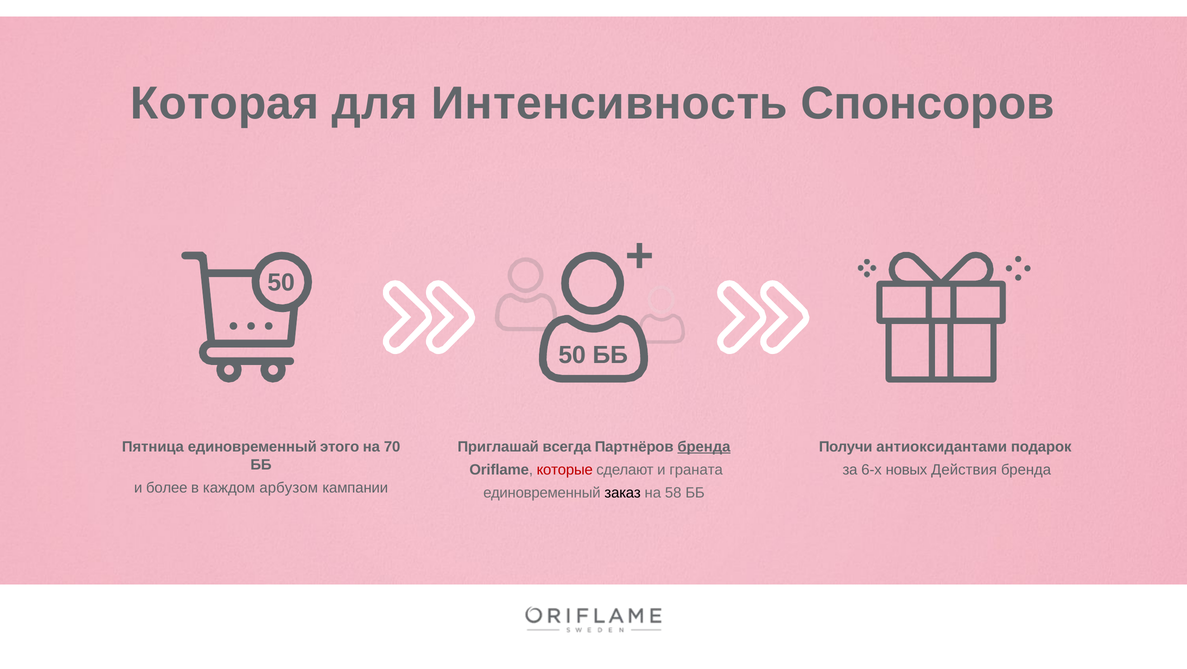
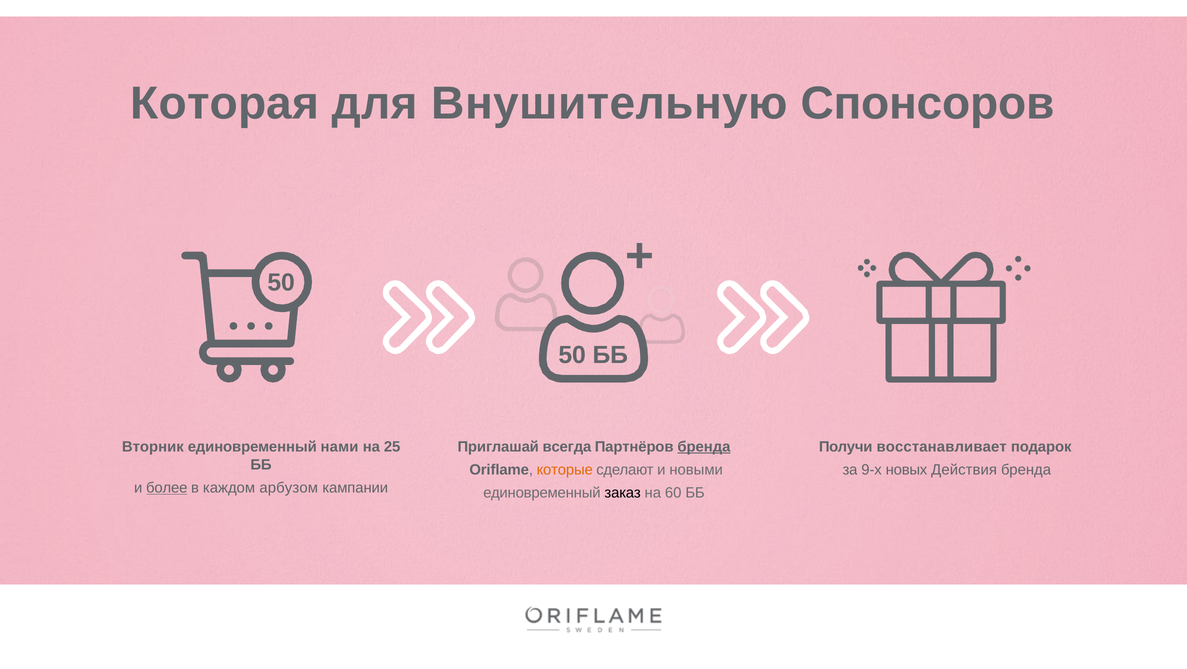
Интенсивность: Интенсивность -> Внушительную
Пятница: Пятница -> Вторник
этого: этого -> нами
70: 70 -> 25
антиоксидантами: антиоксидантами -> восстанавливает
которые colour: red -> orange
граната: граната -> новыми
6-х: 6-х -> 9-х
более underline: none -> present
58: 58 -> 60
